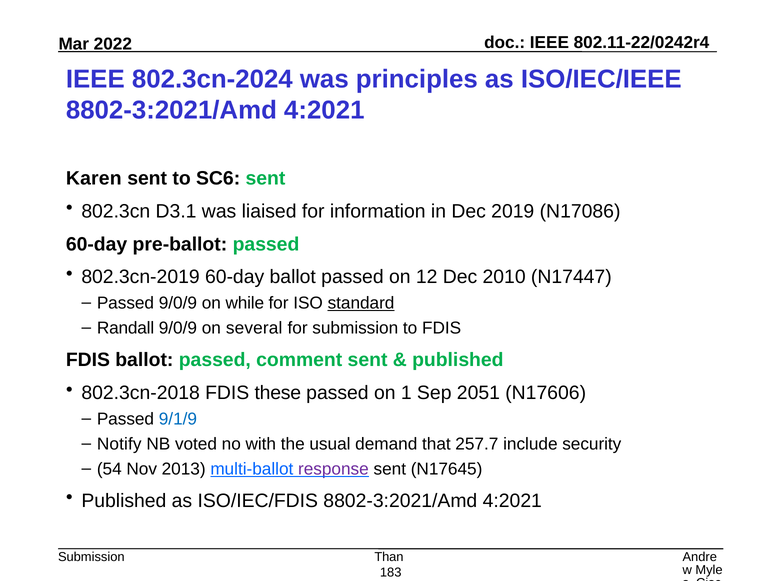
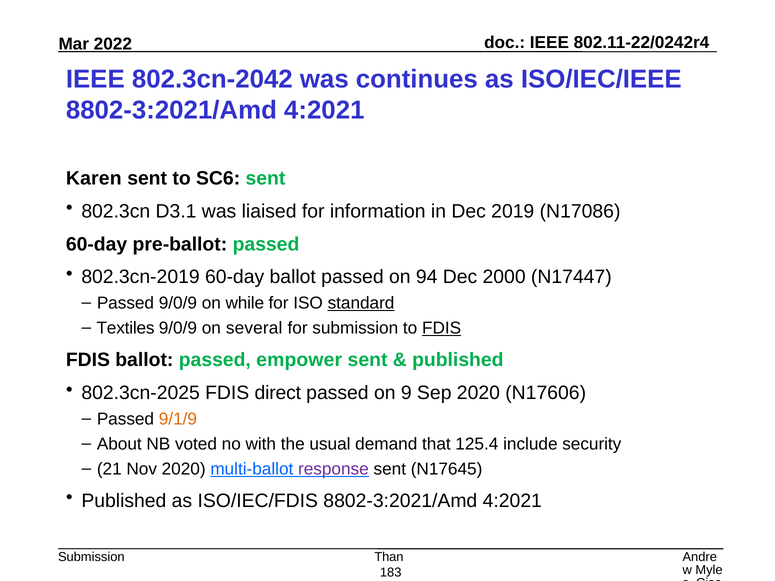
802.3cn-2024: 802.3cn-2024 -> 802.3cn-2042
principles: principles -> continues
12: 12 -> 94
2010: 2010 -> 2000
Randall: Randall -> Textiles
FDIS at (442, 328) underline: none -> present
comment: comment -> empower
802.3cn-2018: 802.3cn-2018 -> 802.3cn-2025
these: these -> direct
1: 1 -> 9
Sep 2051: 2051 -> 2020
9/1/9 colour: blue -> orange
Notify: Notify -> About
257.7: 257.7 -> 125.4
54: 54 -> 21
Nov 2013: 2013 -> 2020
